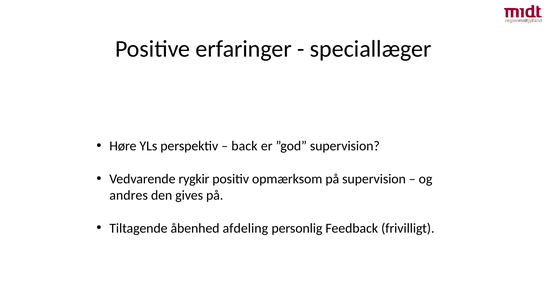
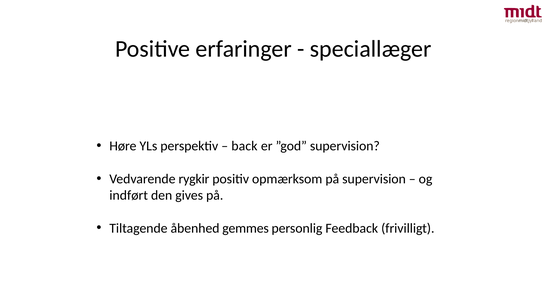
andres: andres -> indført
afdeling: afdeling -> gemmes
